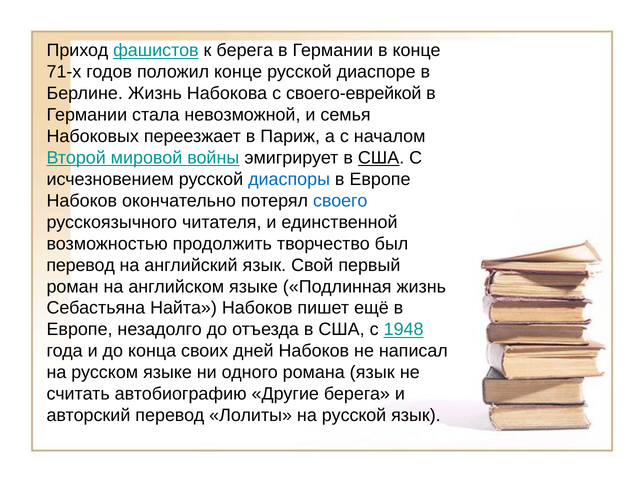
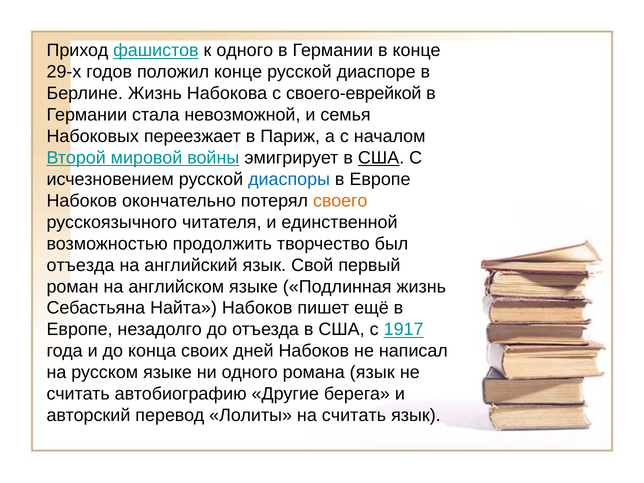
к берега: берега -> одного
71-х: 71-х -> 29-х
своего colour: blue -> orange
перевод at (81, 265): перевод -> отъезда
1948: 1948 -> 1917
на русской: русской -> считать
